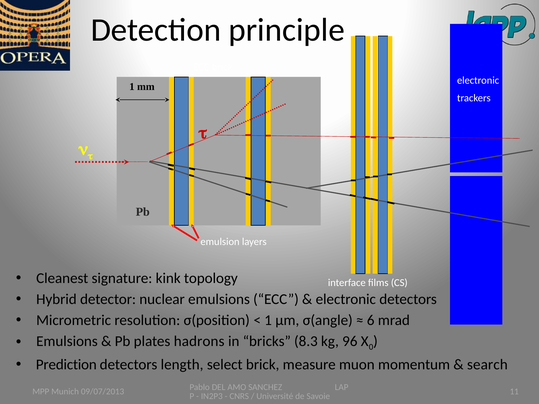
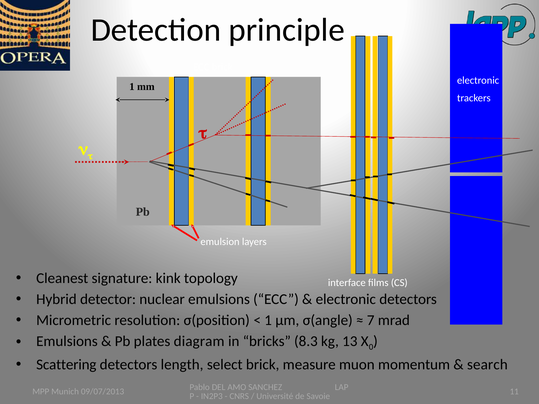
6: 6 -> 7
hadrons: hadrons -> diagram
96: 96 -> 13
Prediction: Prediction -> Scattering
